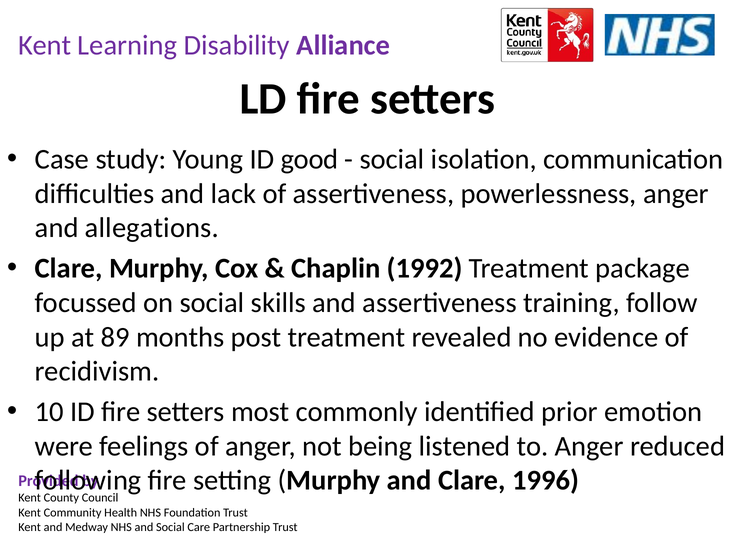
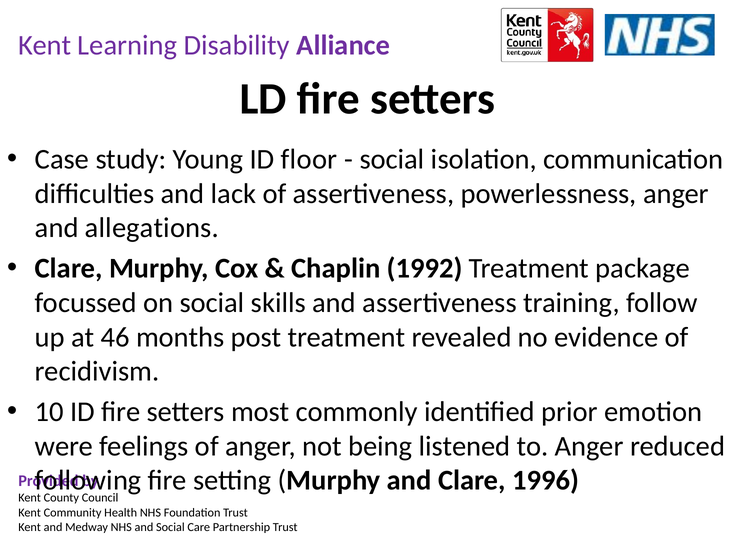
good: good -> floor
89: 89 -> 46
